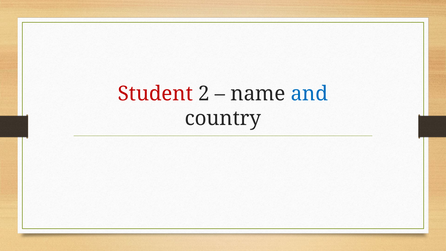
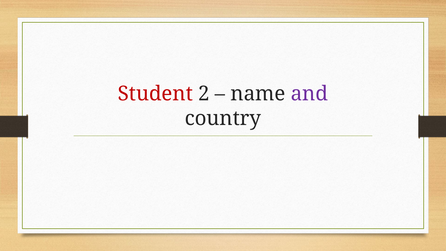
and colour: blue -> purple
